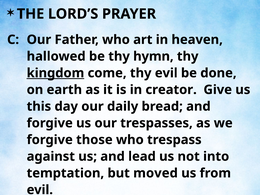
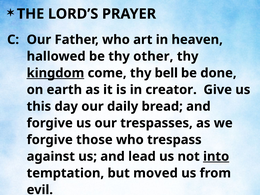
hymn: hymn -> other
thy evil: evil -> bell
into underline: none -> present
